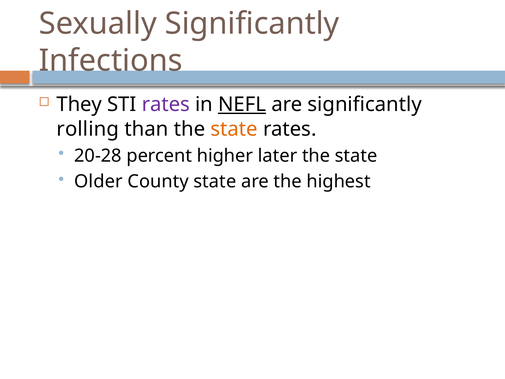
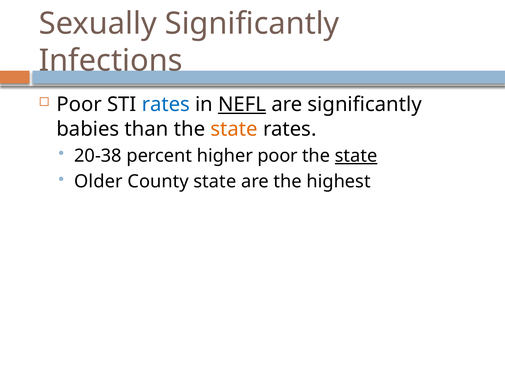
They at (79, 104): They -> Poor
rates at (166, 104) colour: purple -> blue
rolling: rolling -> babies
20-28: 20-28 -> 20-38
higher later: later -> poor
state at (356, 156) underline: none -> present
